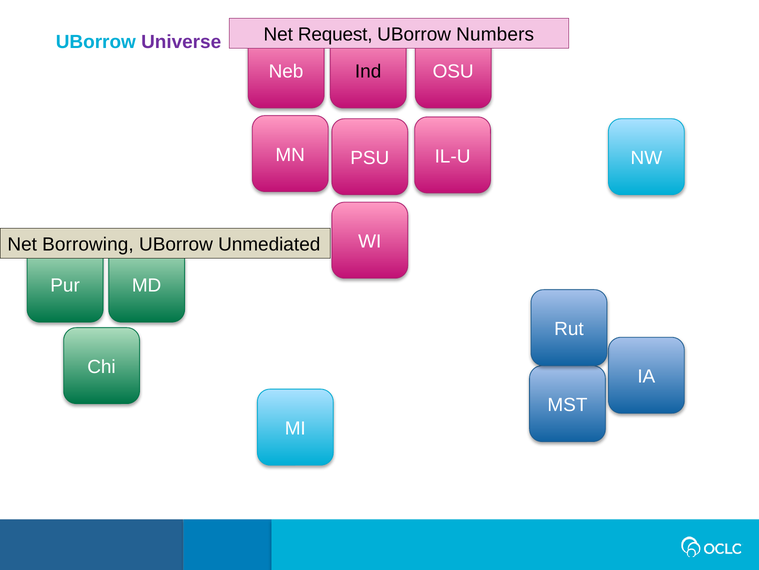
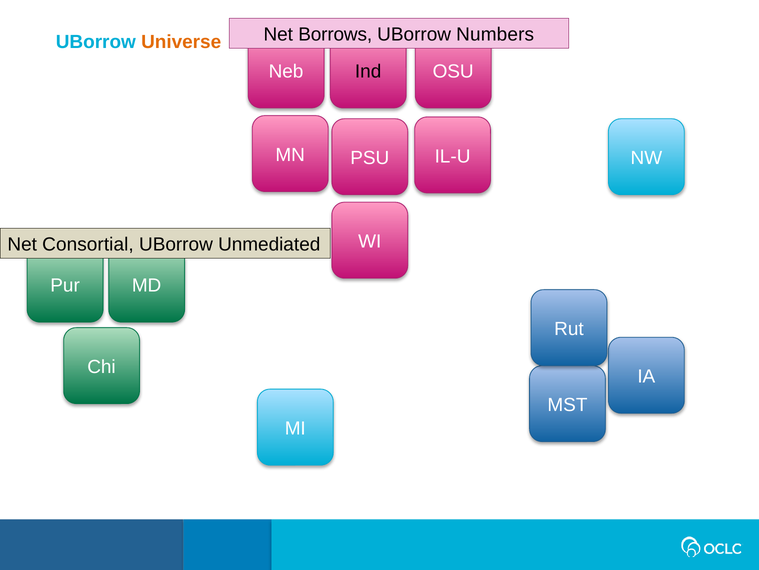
Request: Request -> Borrows
Universe colour: purple -> orange
Borrowing: Borrowing -> Consortial
